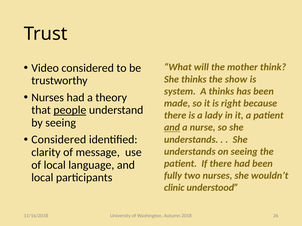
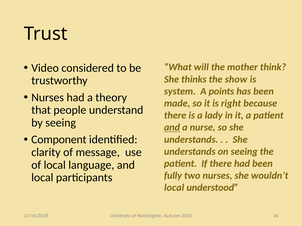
A thinks: thinks -> points
people underline: present -> none
Considered at (59, 140): Considered -> Component
clinic at (174, 188): clinic -> local
